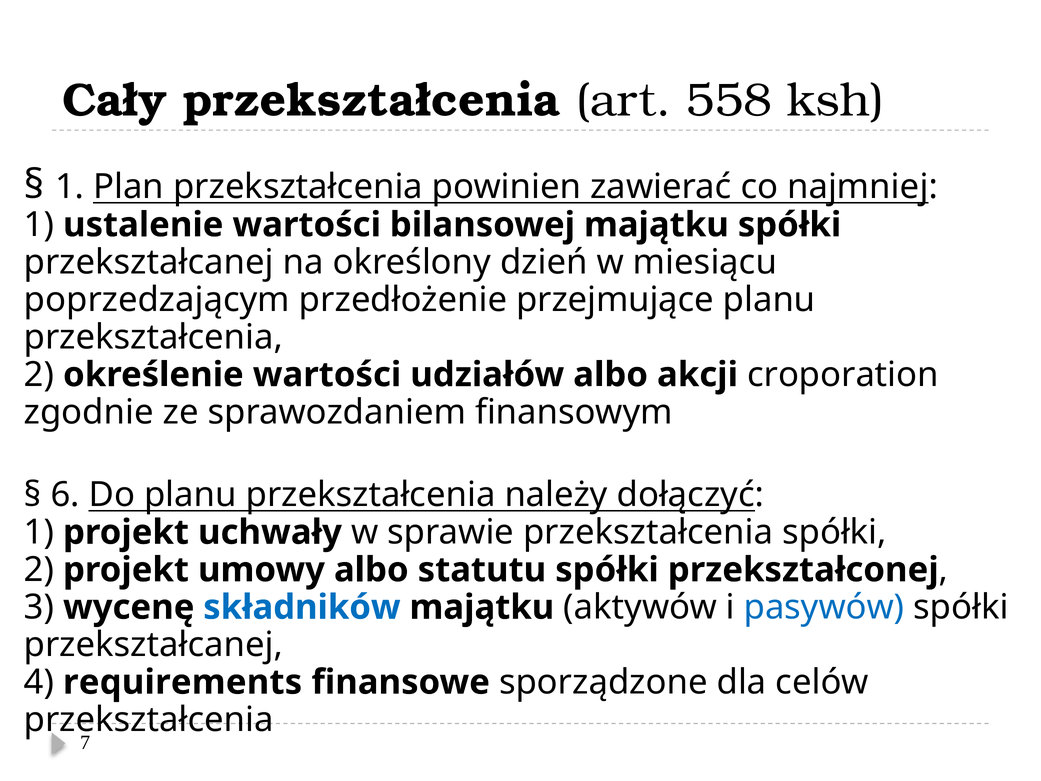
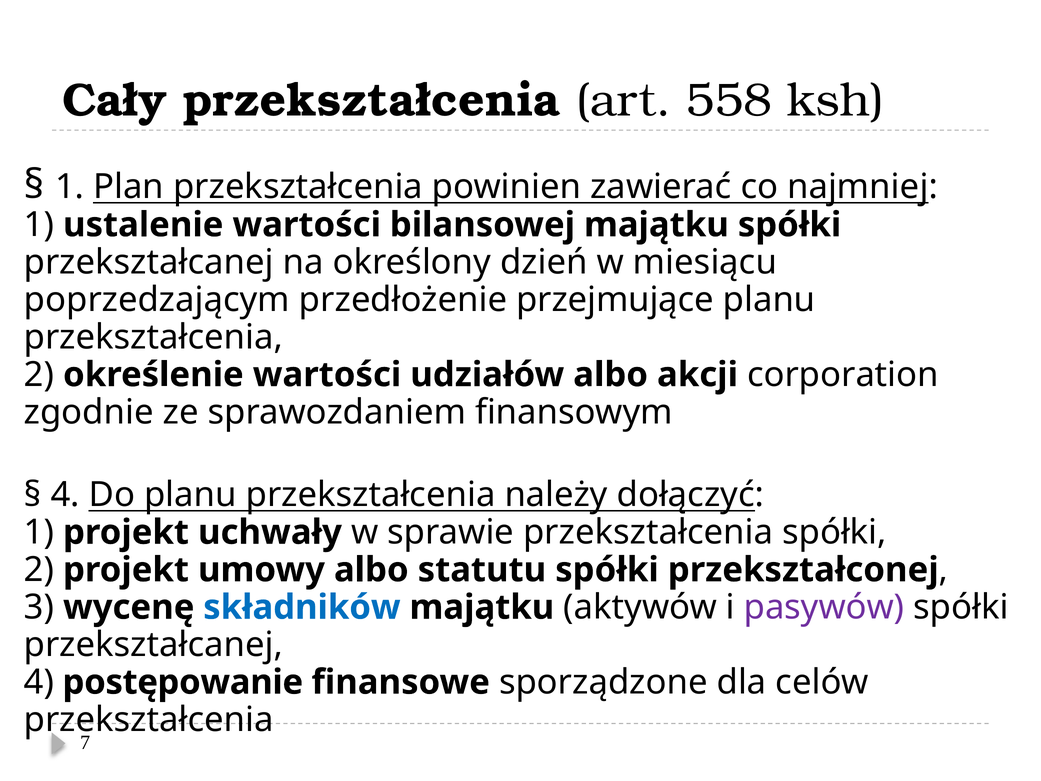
croporation: croporation -> corporation
6 at (65, 495): 6 -> 4
pasywów colour: blue -> purple
requirements: requirements -> postępowanie
